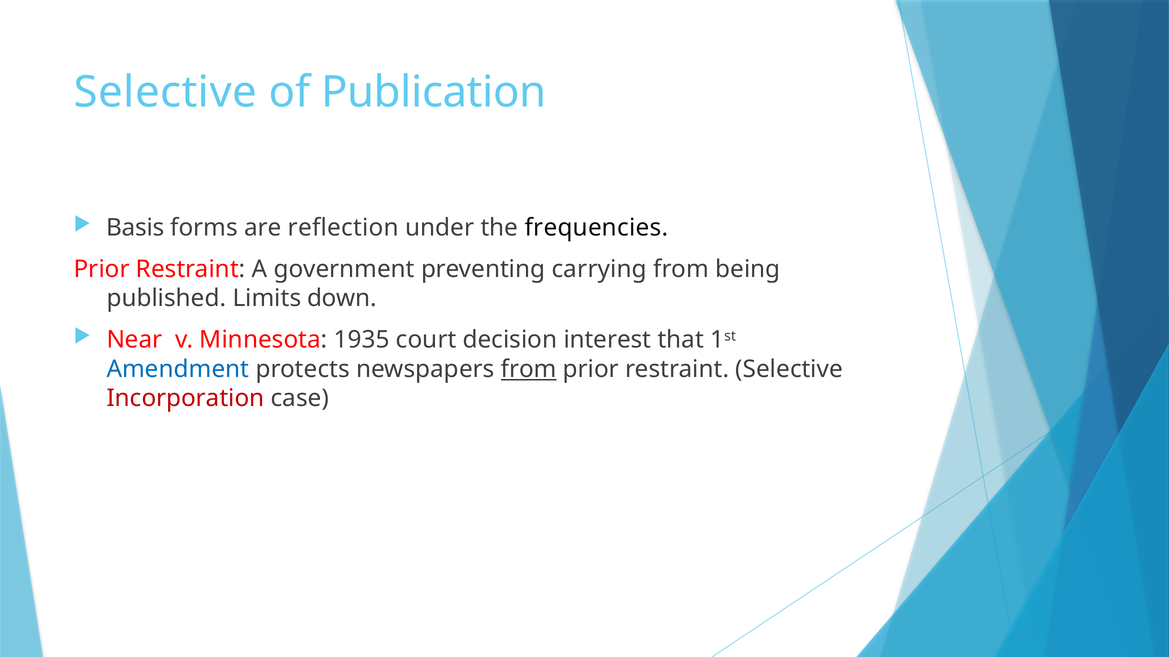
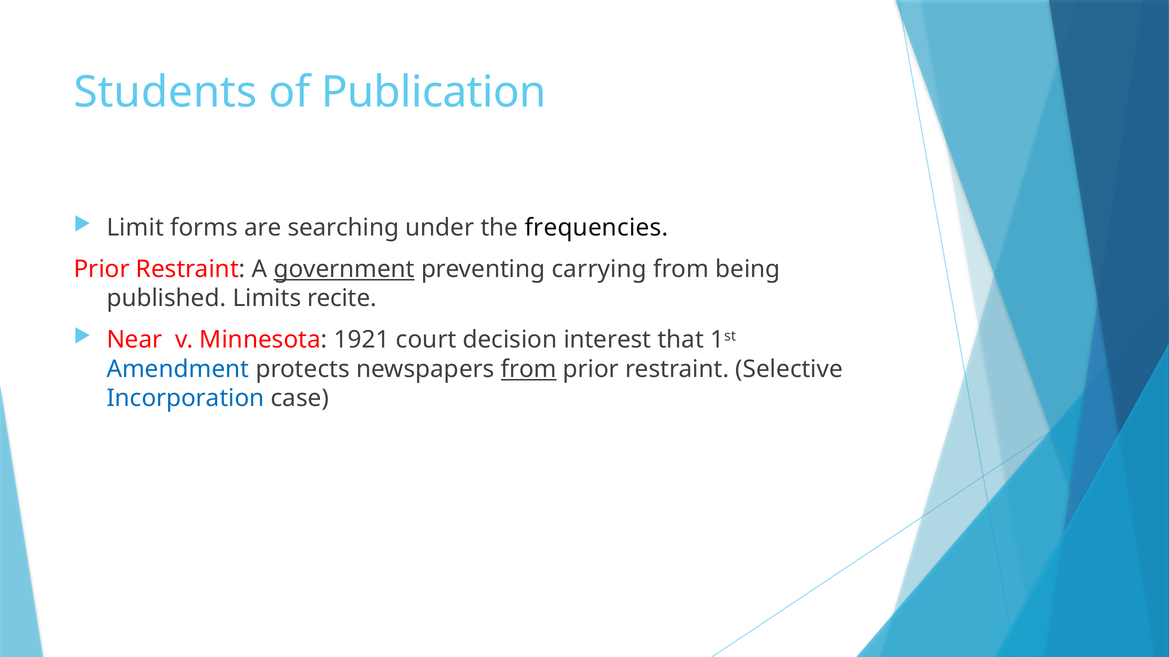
Selective at (165, 92): Selective -> Students
Basis: Basis -> Limit
reflection: reflection -> searching
government underline: none -> present
down: down -> recite
1935: 1935 -> 1921
Incorporation colour: red -> blue
